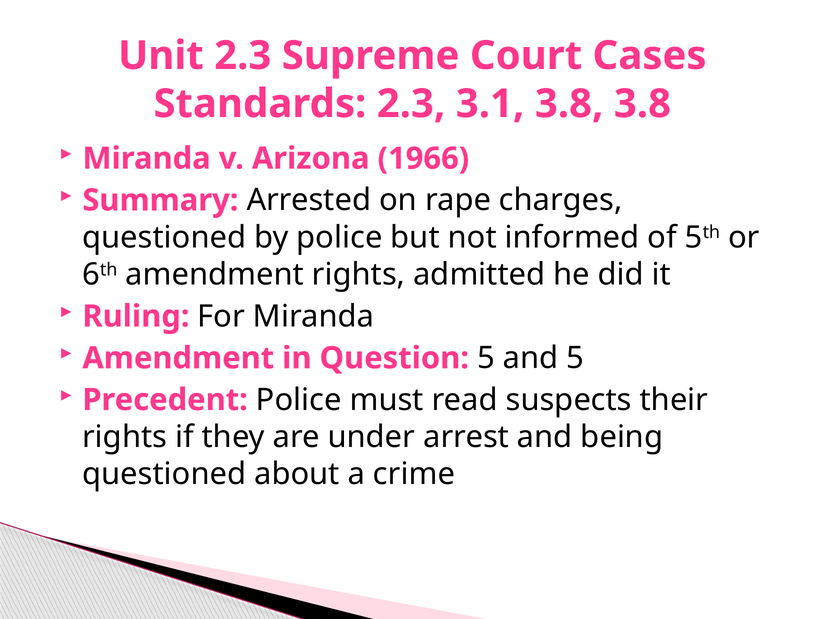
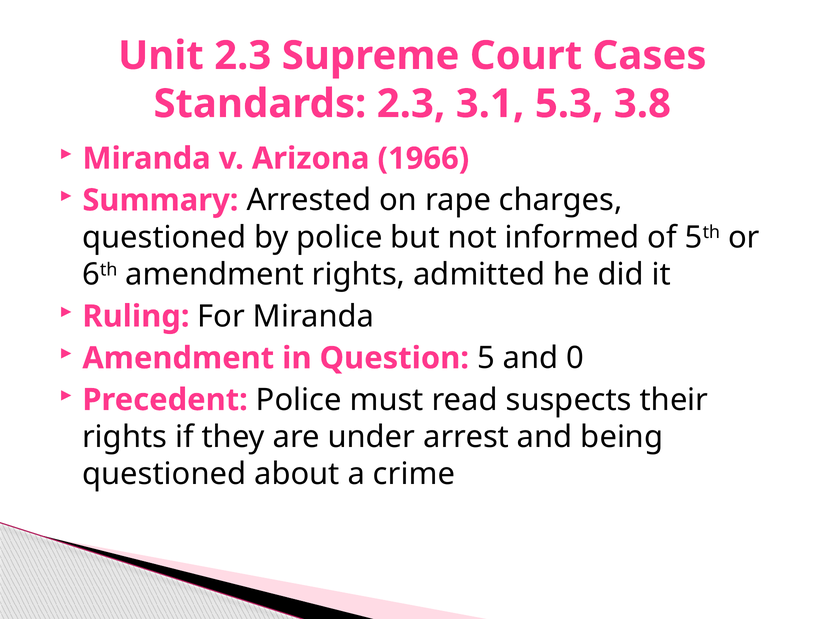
3.1 3.8: 3.8 -> 5.3
and 5: 5 -> 0
